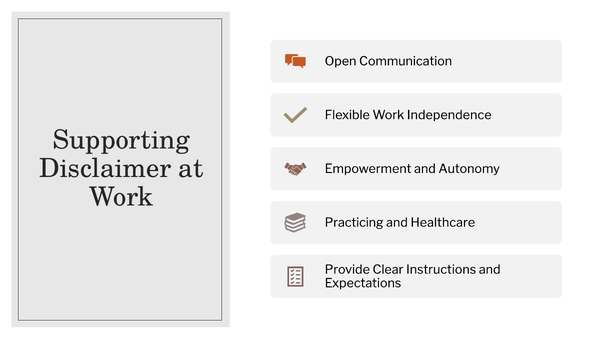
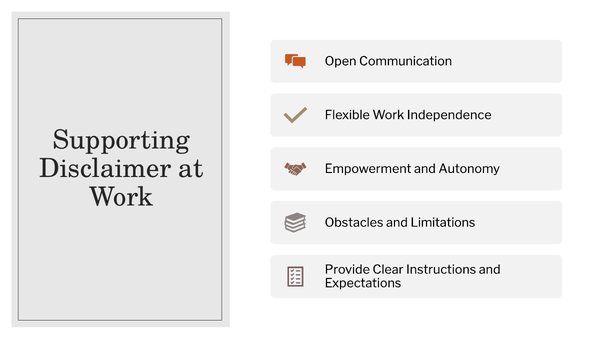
Practicing: Practicing -> Obstacles
Healthcare: Healthcare -> Limitations
